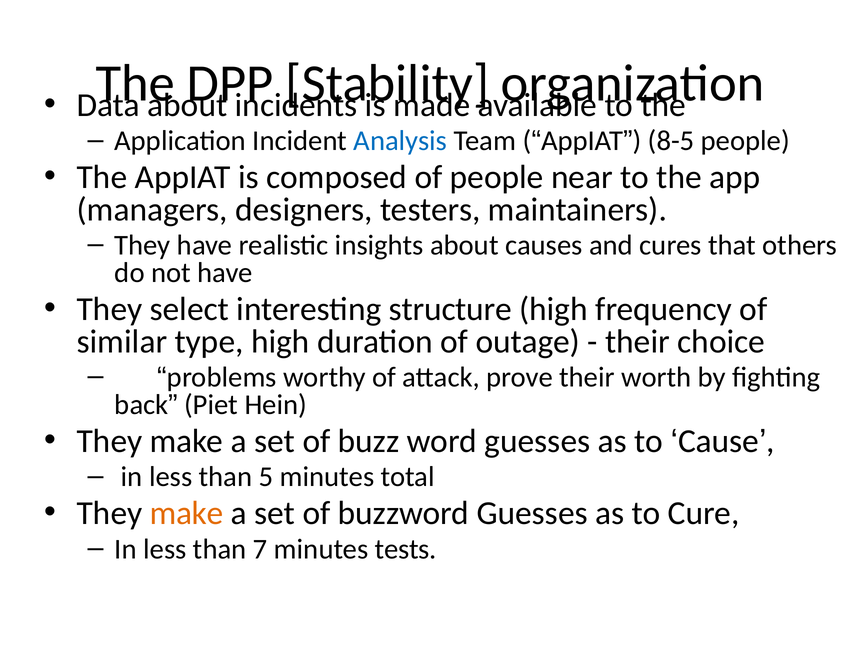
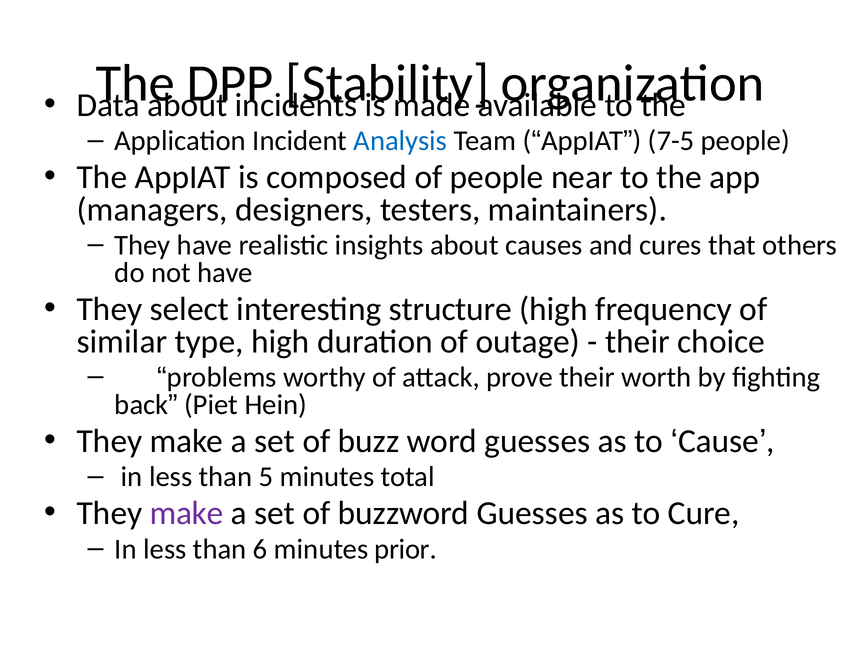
8-5: 8-5 -> 7-5
make at (187, 513) colour: orange -> purple
7: 7 -> 6
tests: tests -> prior
